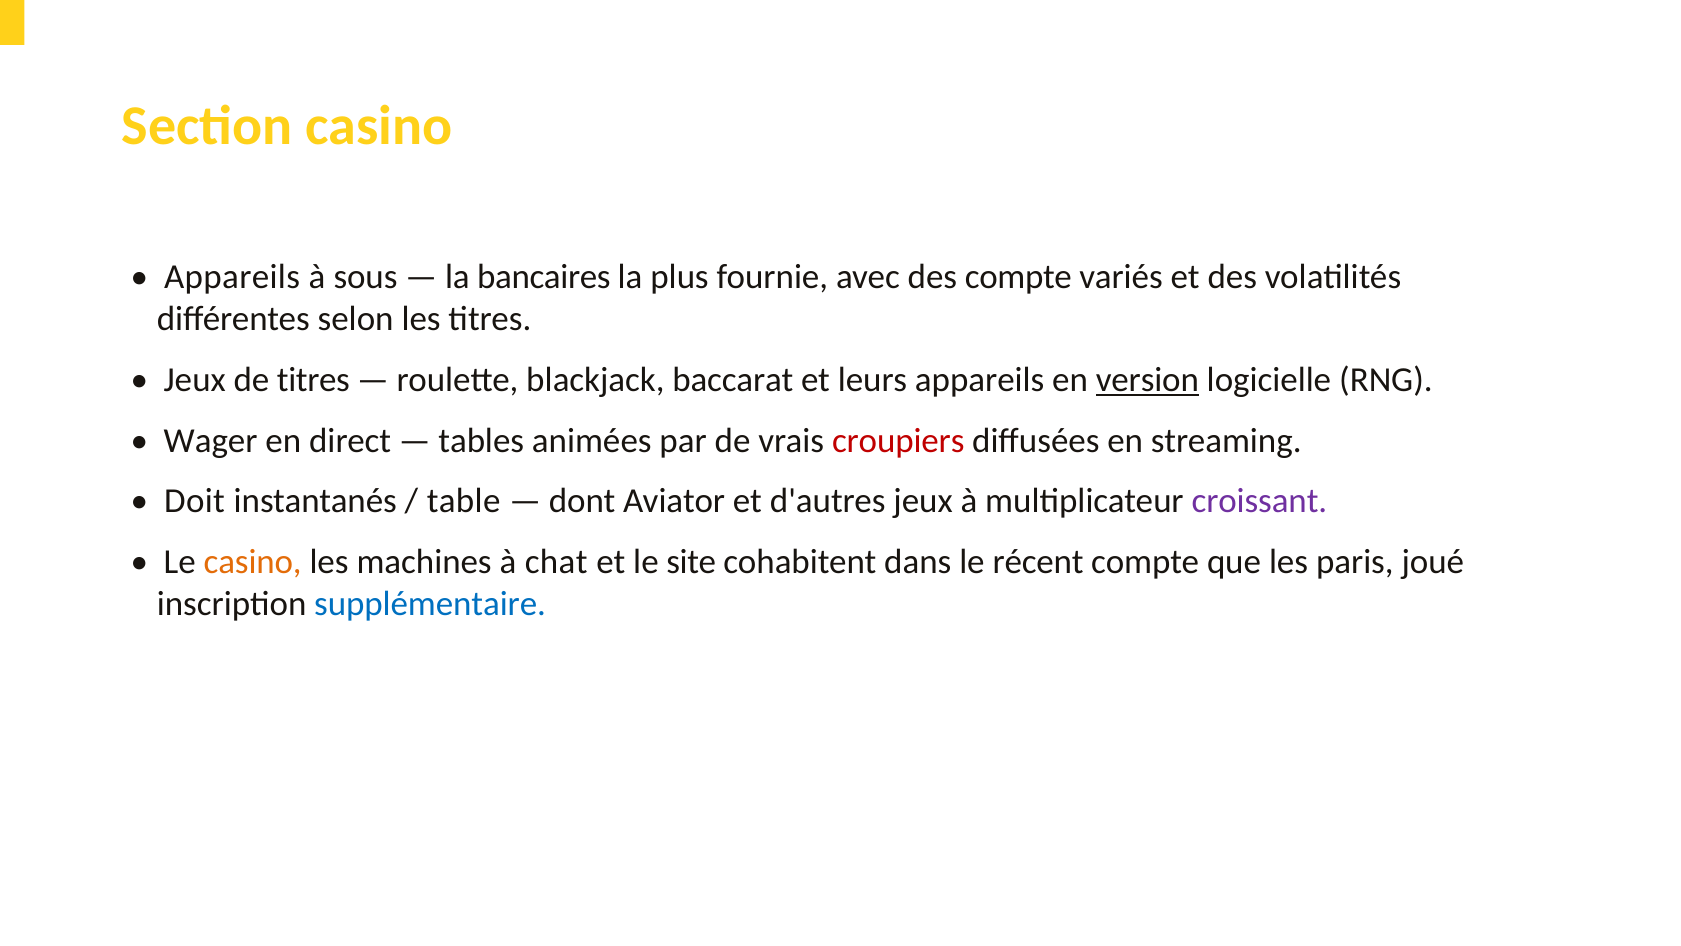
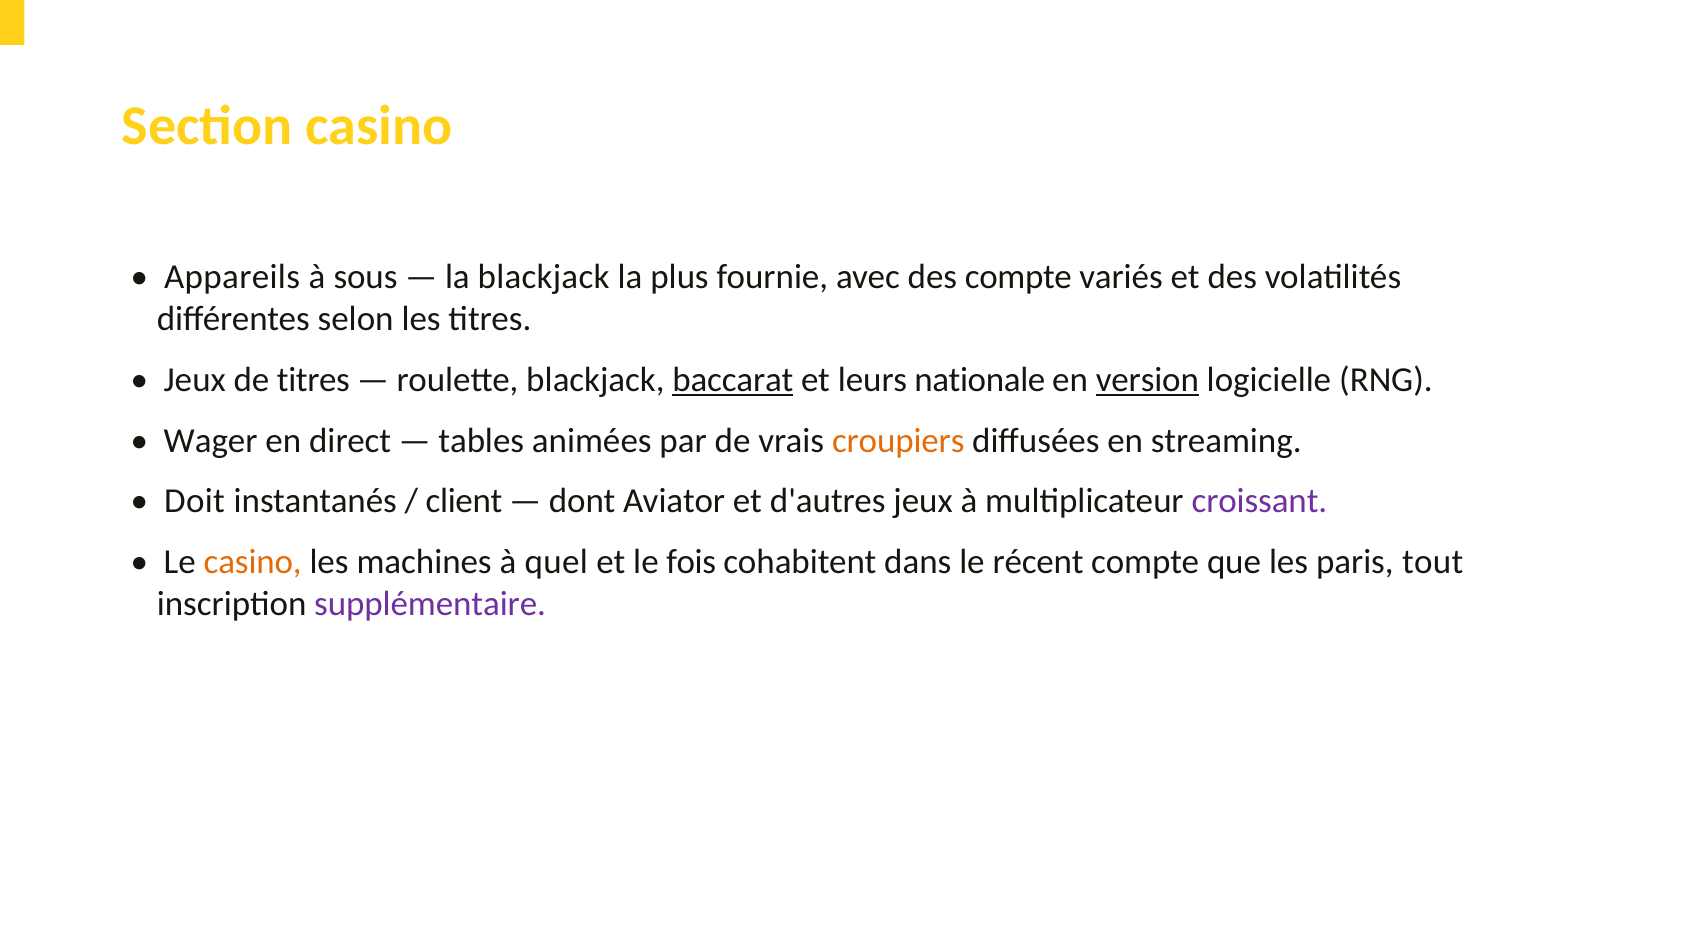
la bancaires: bancaires -> blackjack
baccarat underline: none -> present
leurs appareils: appareils -> nationale
croupiers colour: red -> orange
table: table -> client
chat: chat -> quel
site: site -> fois
joué: joué -> tout
supplémentaire colour: blue -> purple
